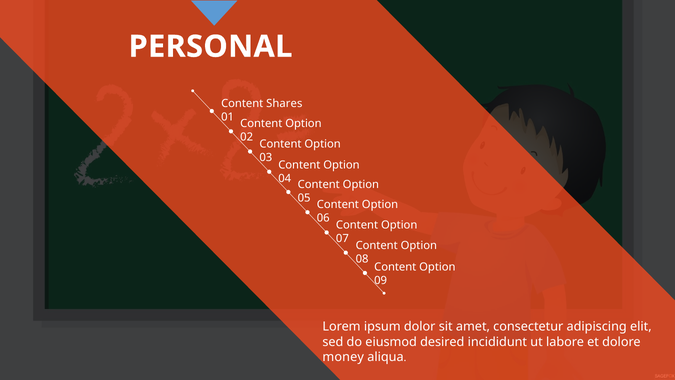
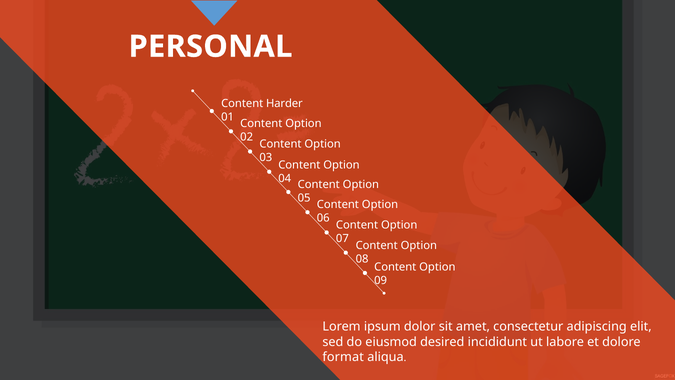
Shares: Shares -> Harder
money: money -> format
